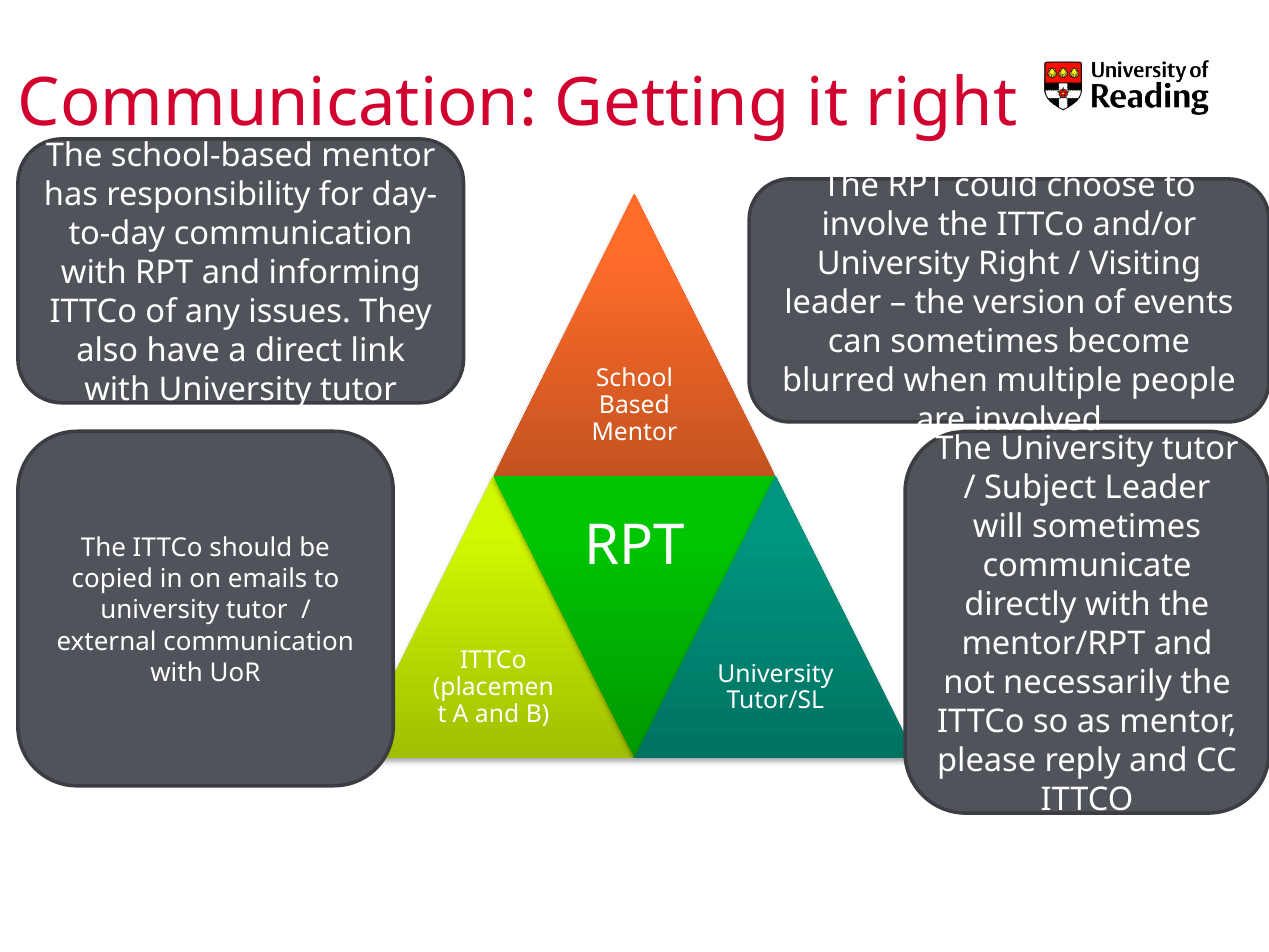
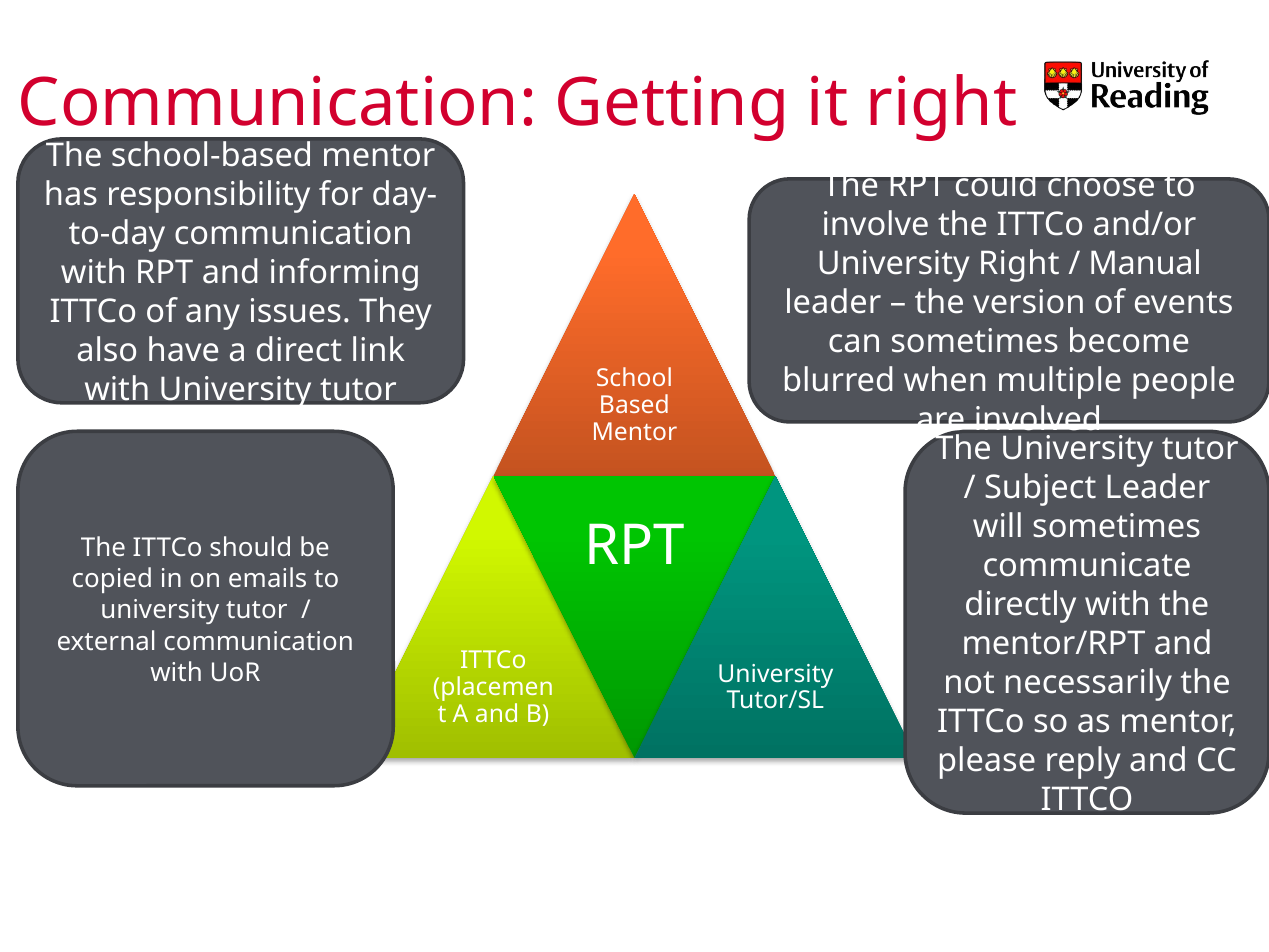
Visiting: Visiting -> Manual
